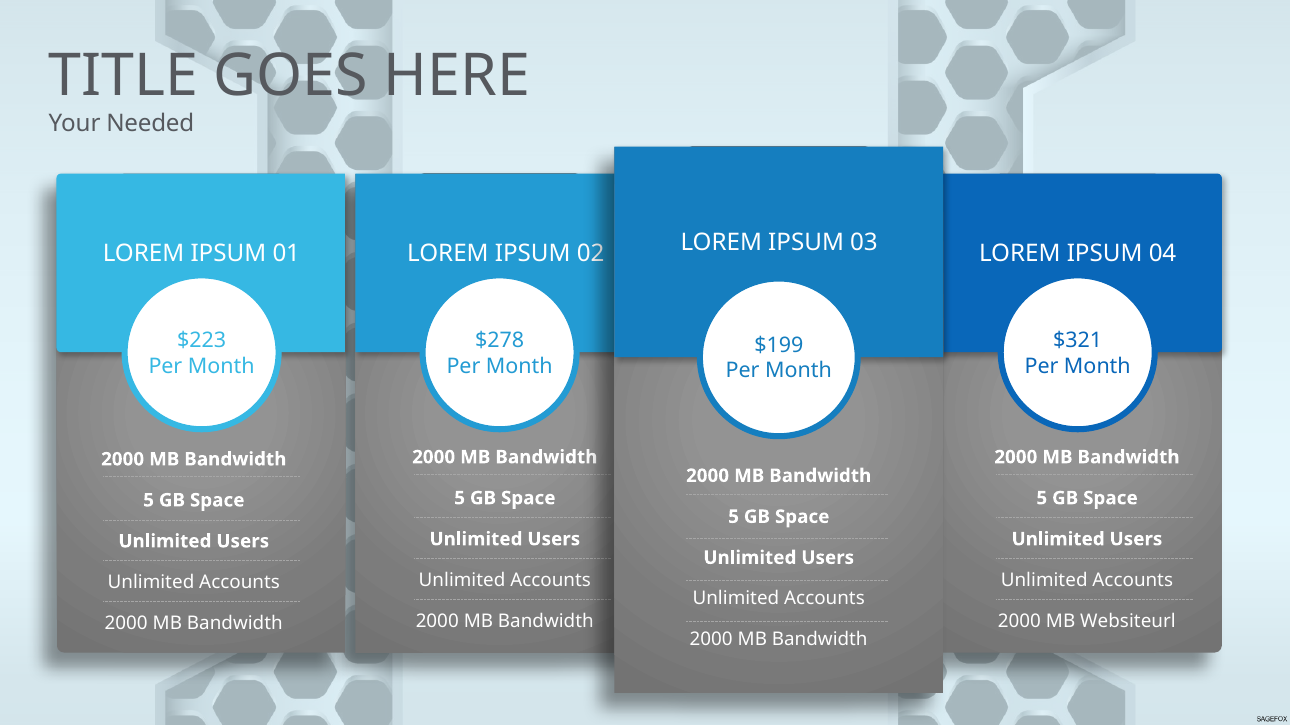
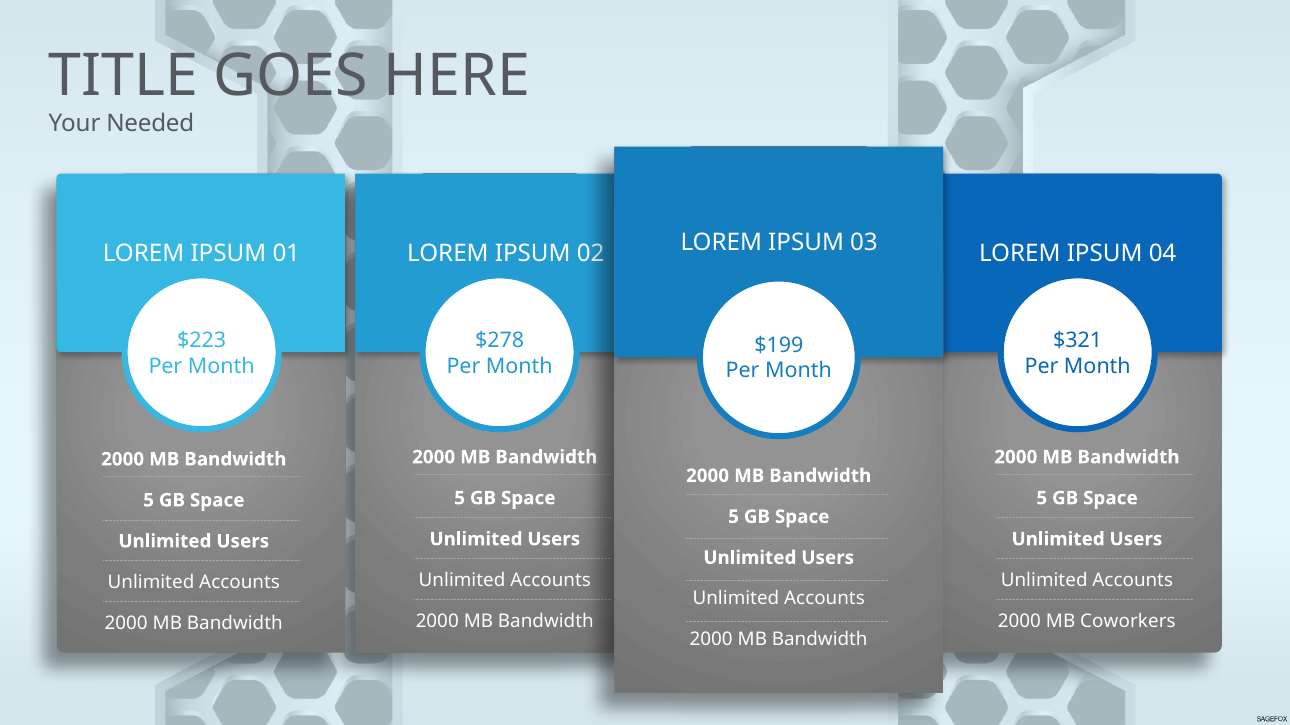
Websiteurl: Websiteurl -> Coworkers
